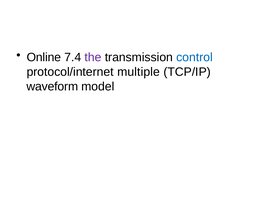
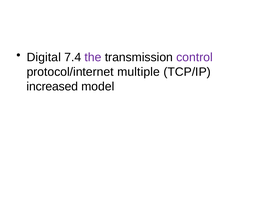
Online: Online -> Digital
control colour: blue -> purple
waveform: waveform -> increased
